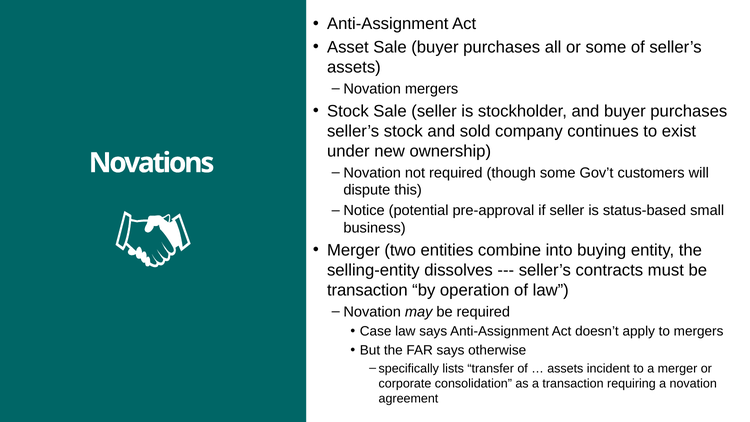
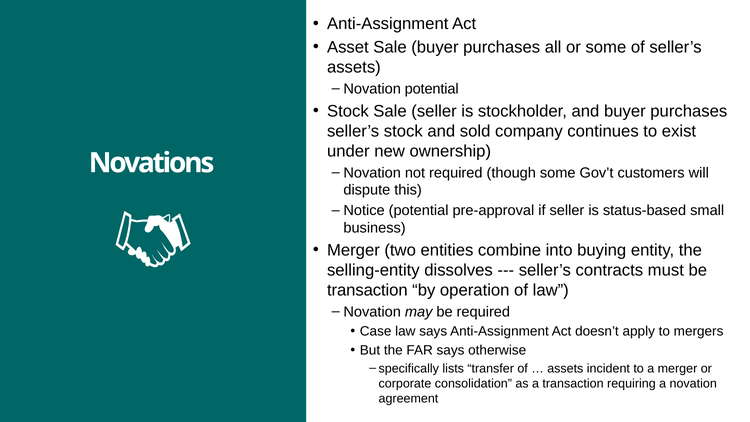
Novation mergers: mergers -> potential
